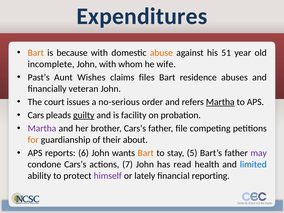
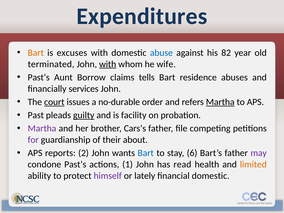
because: because -> excuses
abuse colour: orange -> blue
51: 51 -> 82
incomplete: incomplete -> terminated
with at (108, 64) underline: none -> present
Wishes: Wishes -> Borrow
files: files -> tells
veteran: veteran -> services
court underline: none -> present
no-serious: no-serious -> no-durable
Cars: Cars -> Past
for colour: orange -> purple
6: 6 -> 2
Bart at (146, 153) colour: orange -> blue
5: 5 -> 6
condone Cars’s: Cars’s -> Past’s
7: 7 -> 1
limited colour: blue -> orange
financial reporting: reporting -> domestic
